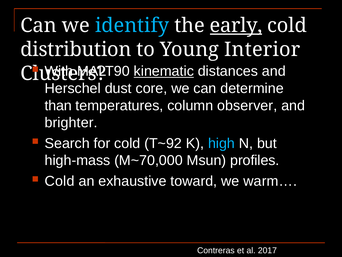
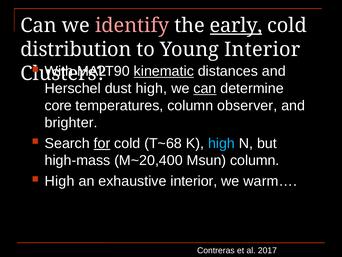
identify colour: light blue -> pink
dust core: core -> high
can at (205, 88) underline: none -> present
than: than -> core
for underline: none -> present
T~92: T~92 -> T~68
M~70,000: M~70,000 -> M~20,400
Msun profiles: profiles -> column
Cold at (60, 181): Cold -> High
exhaustive toward: toward -> interior
